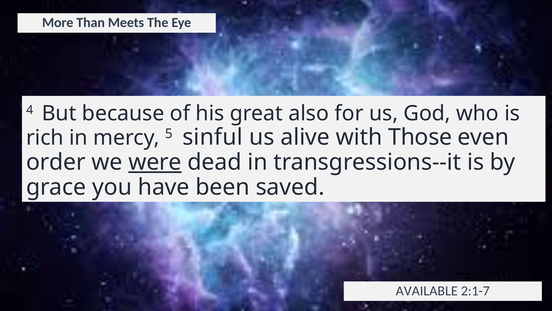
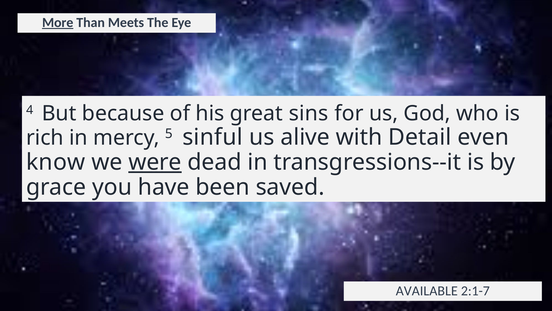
More underline: none -> present
also: also -> sins
Those: Those -> Detail
order: order -> know
